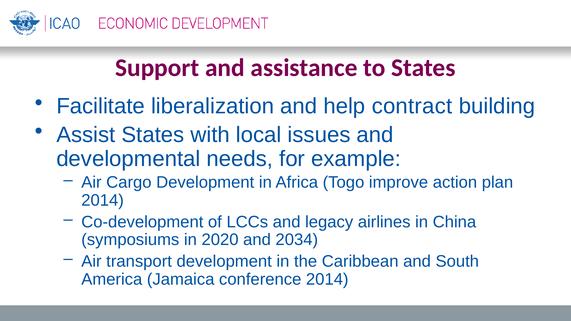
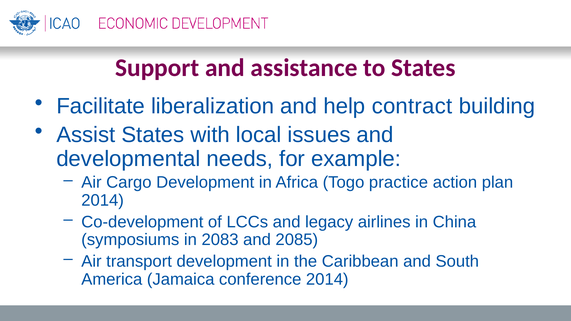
improve: improve -> practice
2020: 2020 -> 2083
2034: 2034 -> 2085
